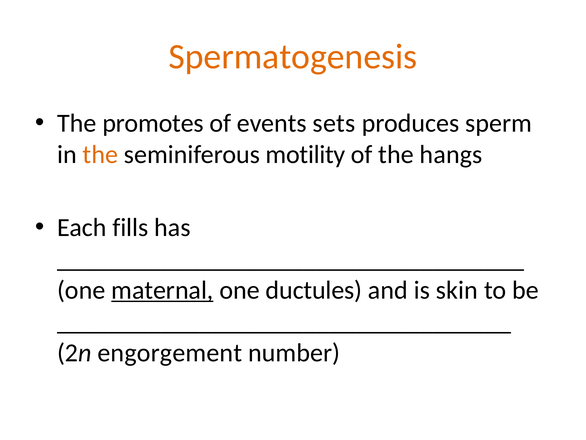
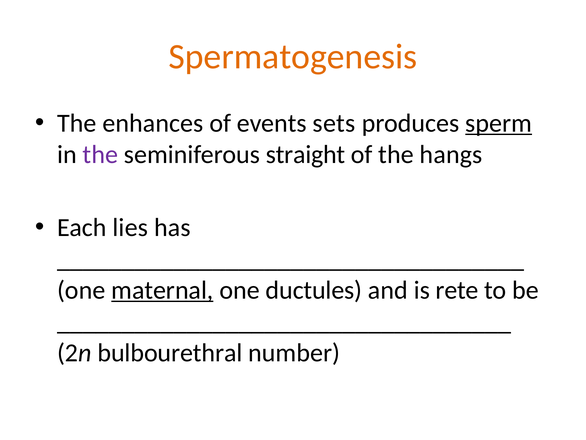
promotes: promotes -> enhances
sperm underline: none -> present
the at (100, 154) colour: orange -> purple
motility: motility -> straight
fills: fills -> lies
skin: skin -> rete
engorgement: engorgement -> bulbourethral
